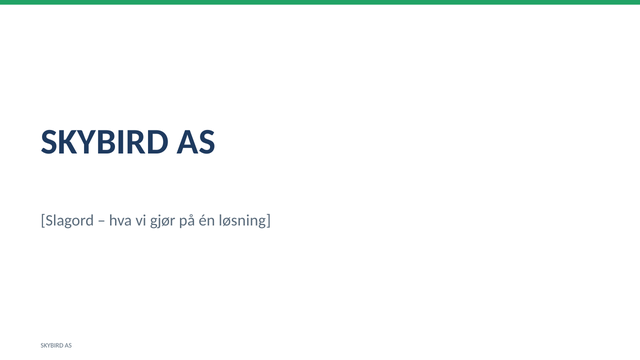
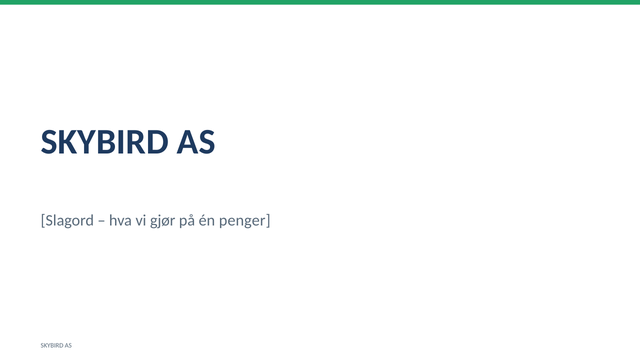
løsning: løsning -> penger
